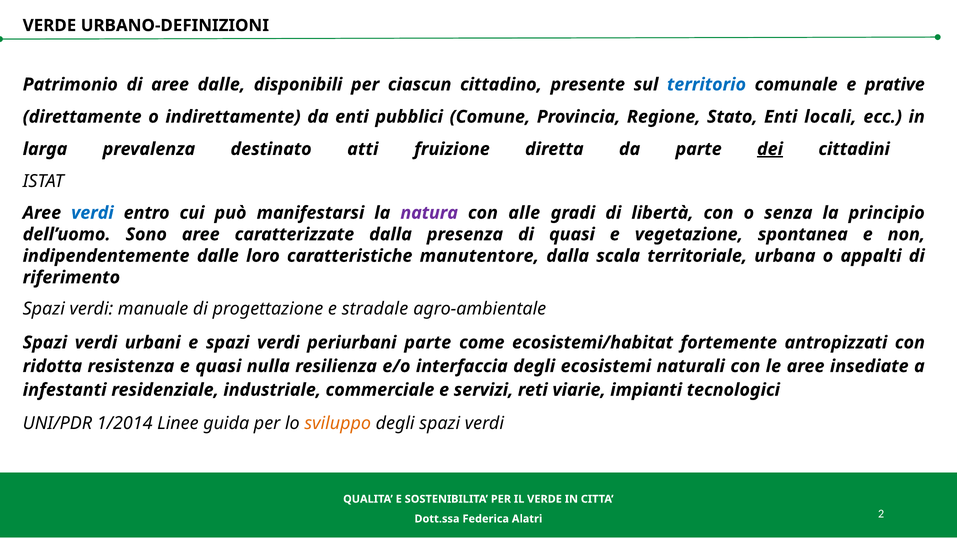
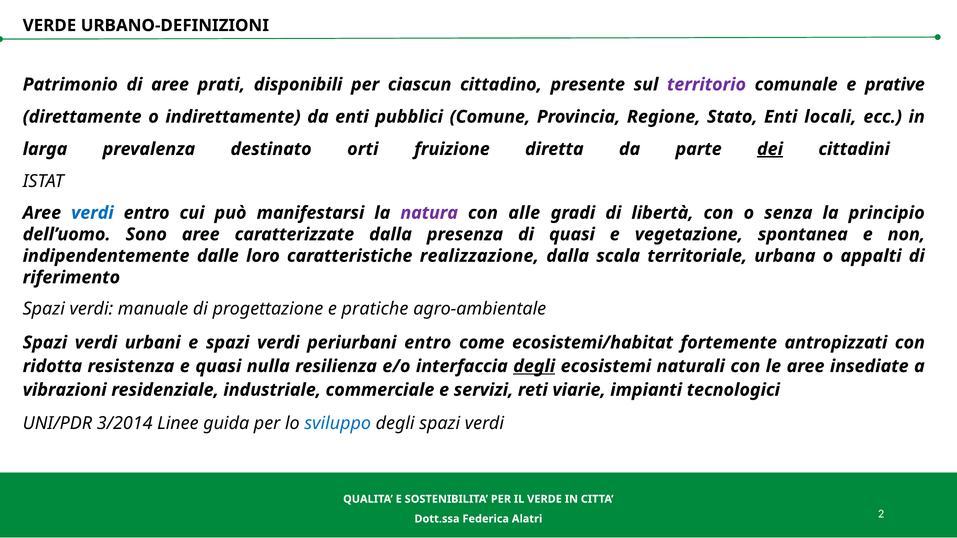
aree dalle: dalle -> prati
territorio colour: blue -> purple
atti: atti -> orti
manutentore: manutentore -> realizzazione
stradale: stradale -> pratiche
periurbani parte: parte -> entro
degli at (534, 366) underline: none -> present
infestanti: infestanti -> vibrazioni
1/2014: 1/2014 -> 3/2014
sviluppo colour: orange -> blue
